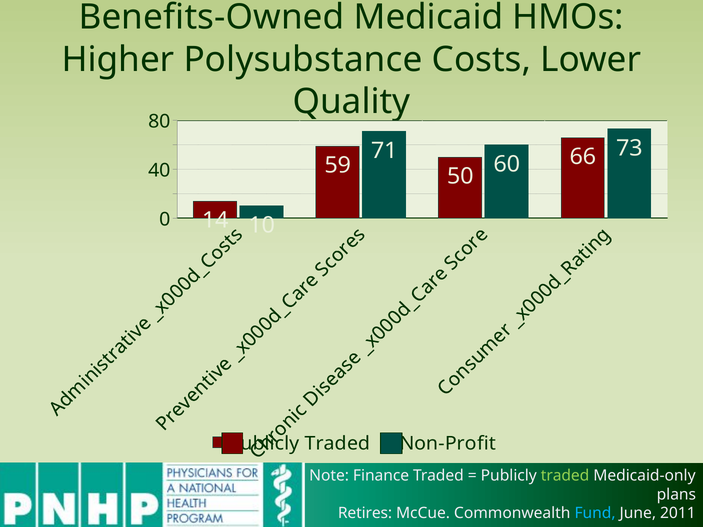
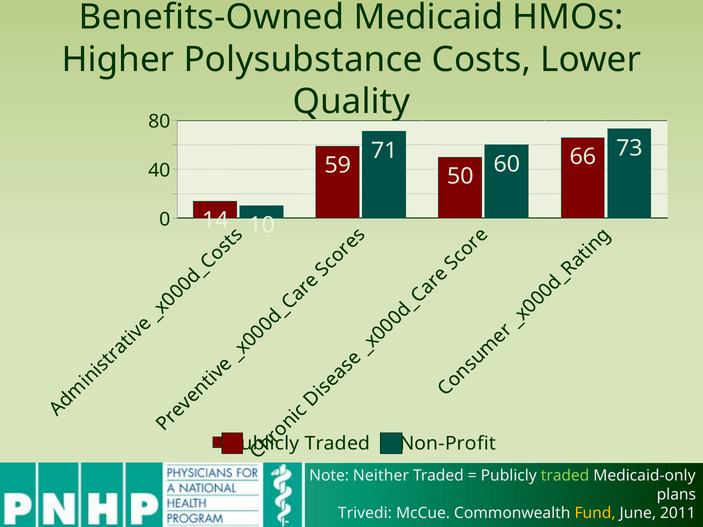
Finance: Finance -> Neither
Retires: Retires -> Trivedi
Fund colour: light blue -> yellow
